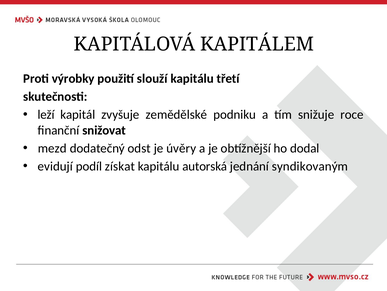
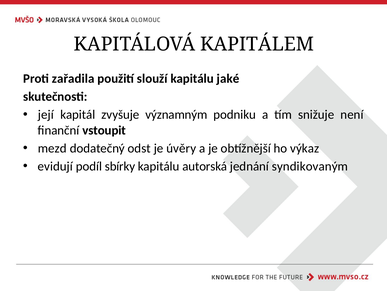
výrobky: výrobky -> zařadila
třetí: třetí -> jaké
leží: leží -> její
zemědělské: zemědělské -> významným
roce: roce -> není
snižovat: snižovat -> vstoupit
dodal: dodal -> výkaz
získat: získat -> sbírky
